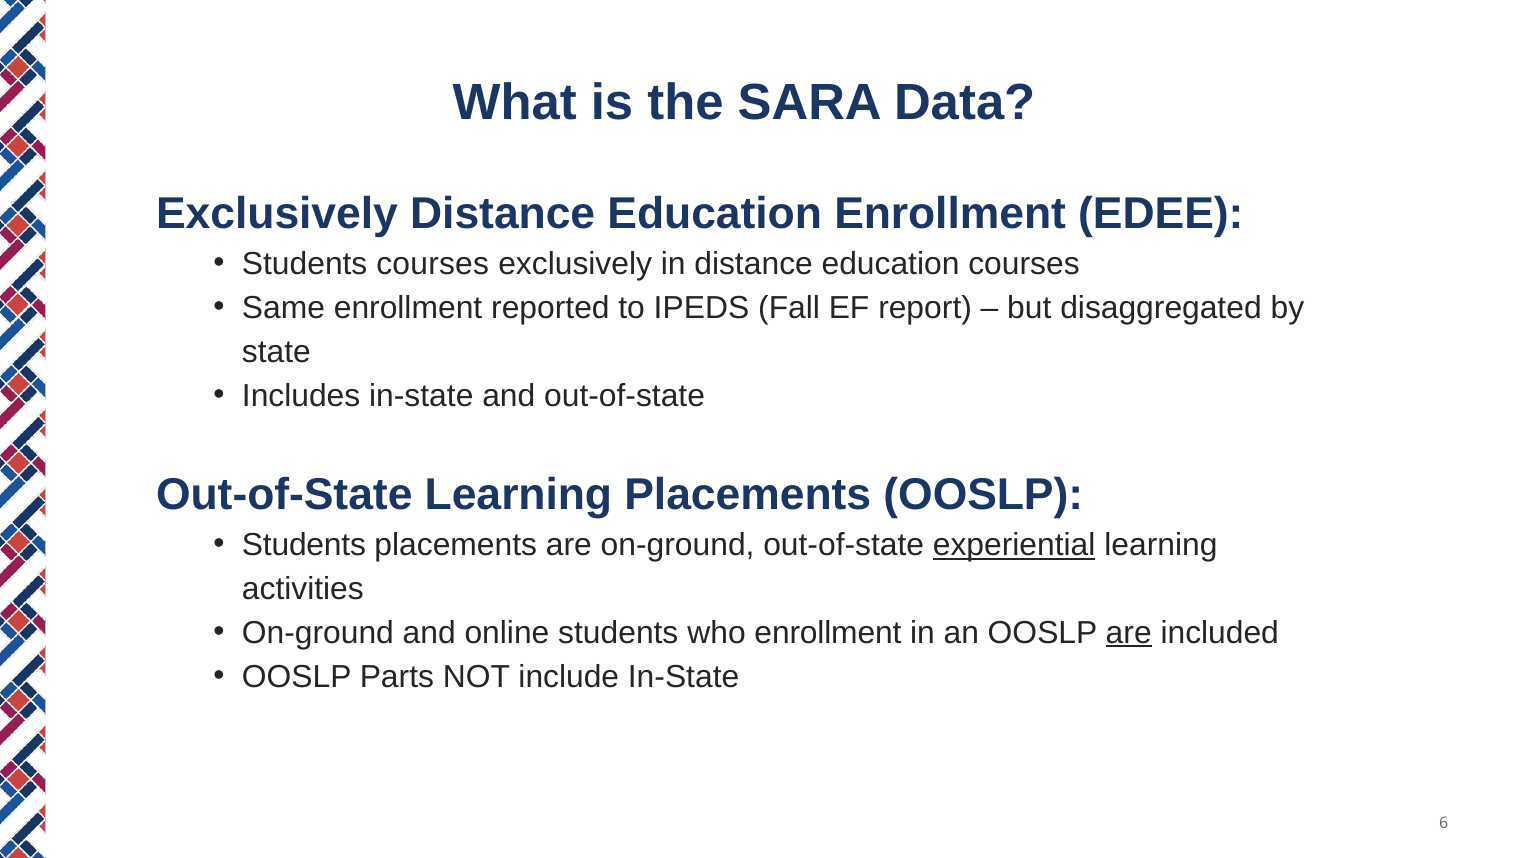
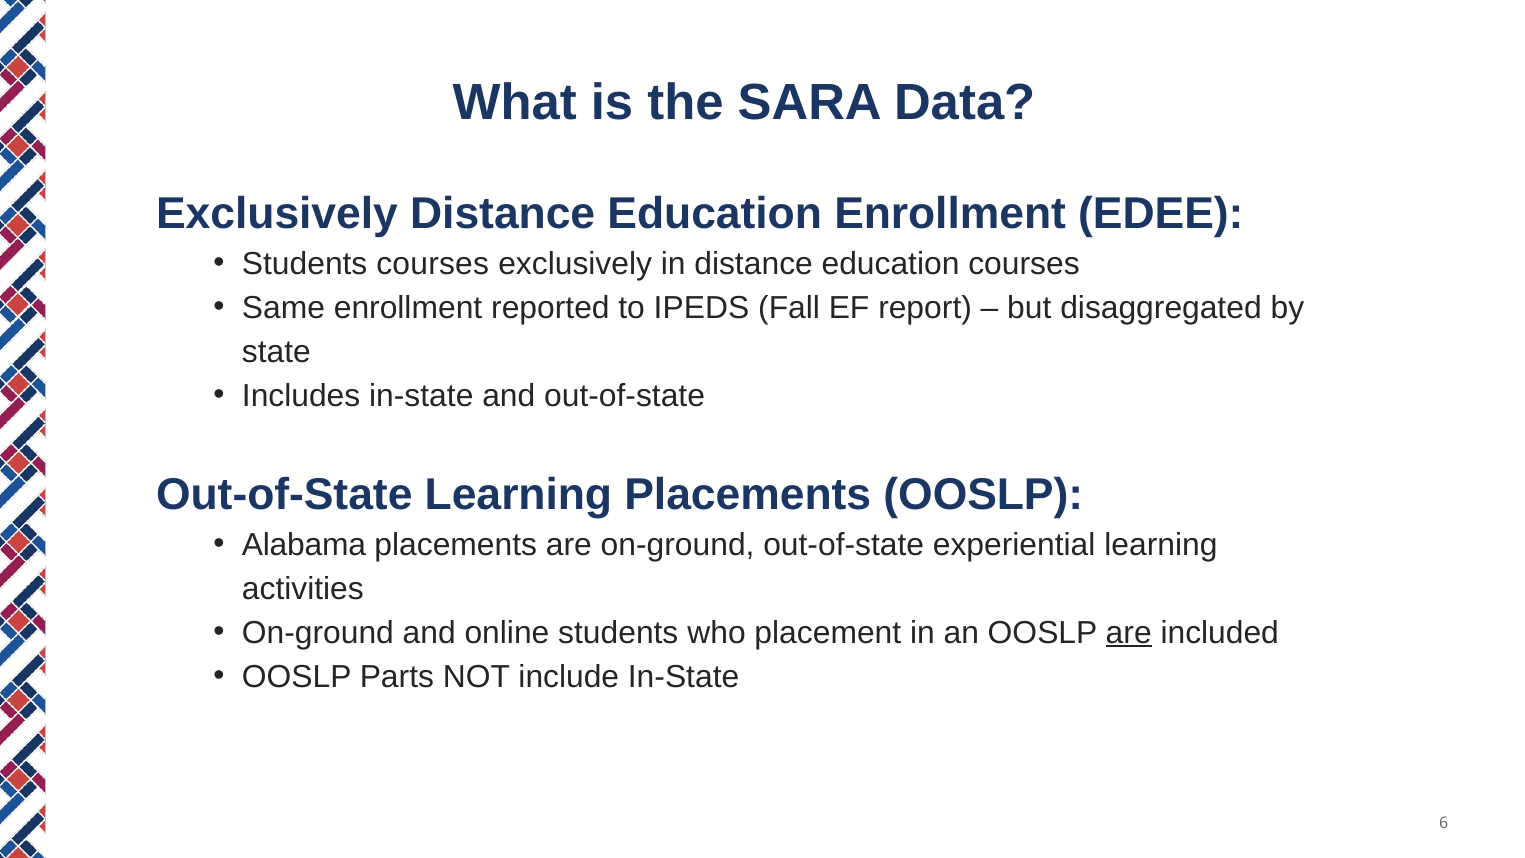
Students at (304, 545): Students -> Alabama
experiential underline: present -> none
who enrollment: enrollment -> placement
